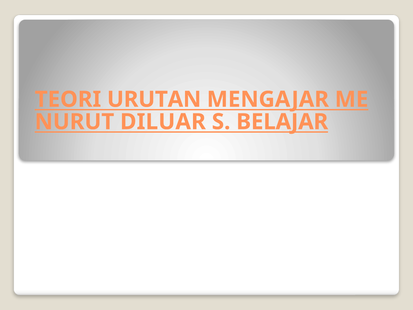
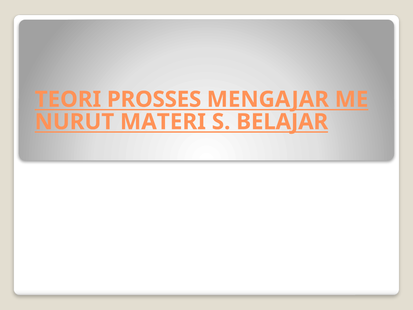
URUTAN: URUTAN -> PROSSES
DILUAR: DILUAR -> MATERI
